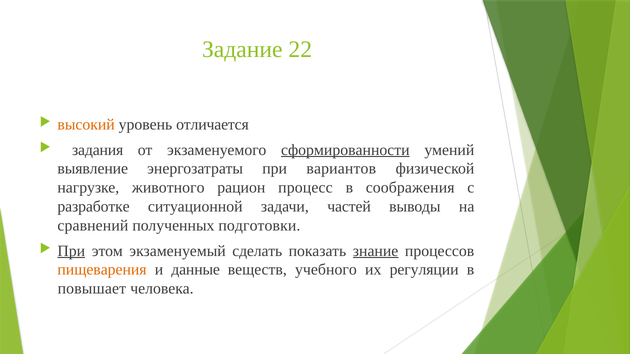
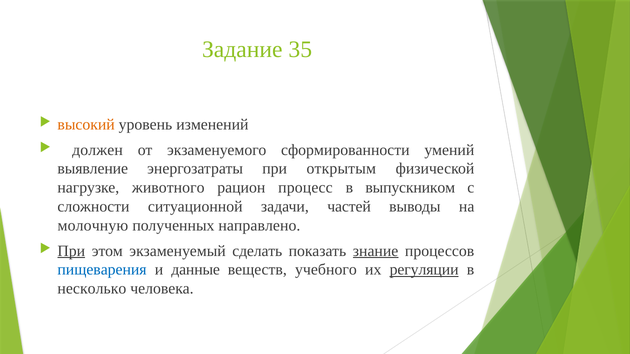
22: 22 -> 35
отличается: отличается -> изменений
задания: задания -> должен
сформированности underline: present -> none
вариантов: вариантов -> открытым
соображения: соображения -> выпускником
разработке: разработке -> сложности
сравнений: сравнений -> молочную
подготовки: подготовки -> направлено
пищеварения colour: orange -> blue
регуляции underline: none -> present
повышает: повышает -> несколько
